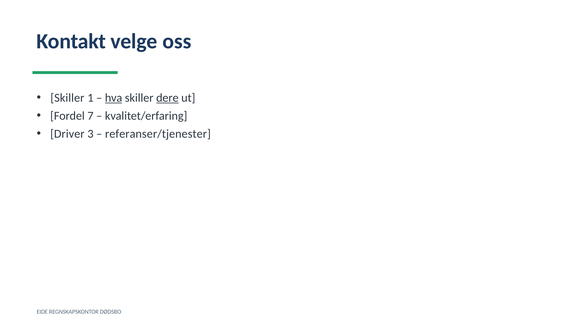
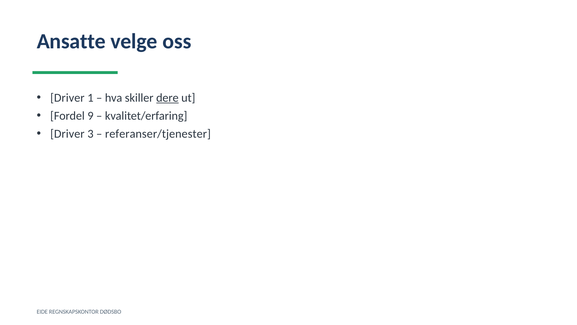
Kontakt: Kontakt -> Ansatte
Skiller at (67, 98): Skiller -> Driver
hva underline: present -> none
7: 7 -> 9
